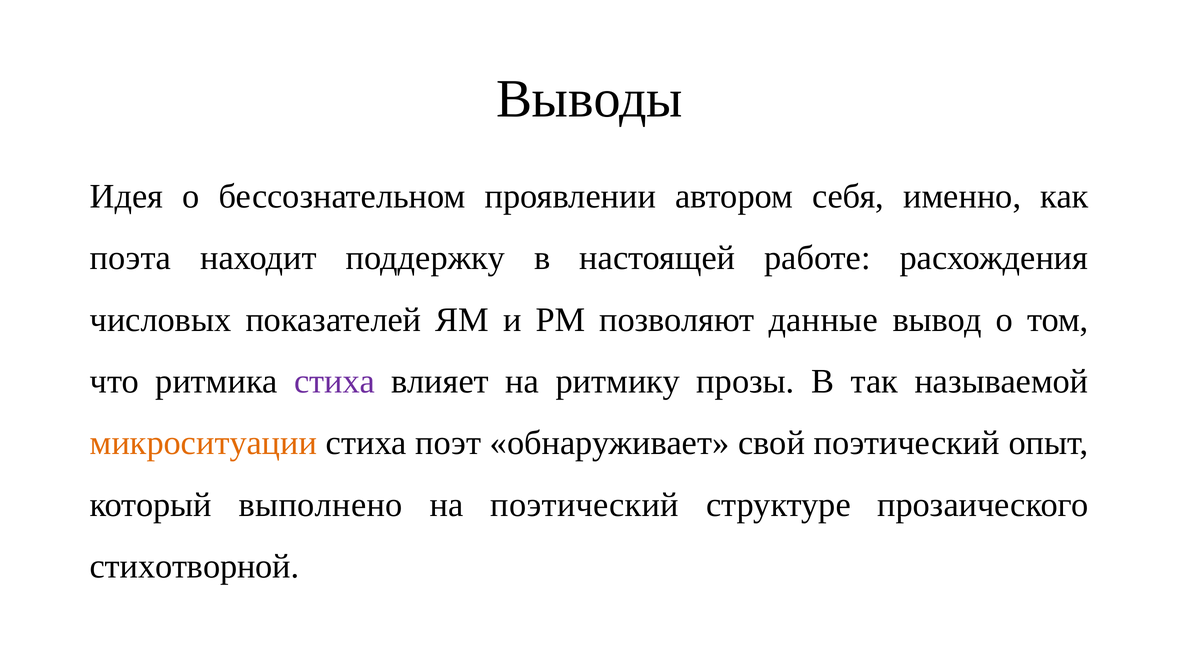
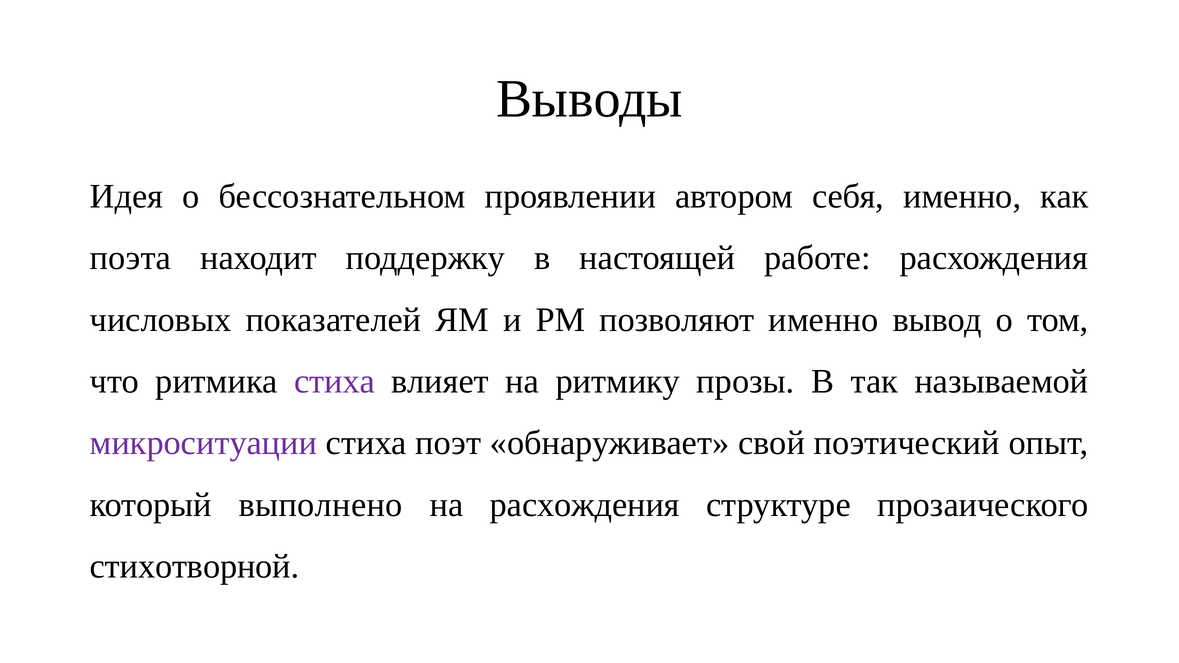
позволяют данные: данные -> именно
микроситуации colour: orange -> purple
на поэтический: поэтический -> расхождения
